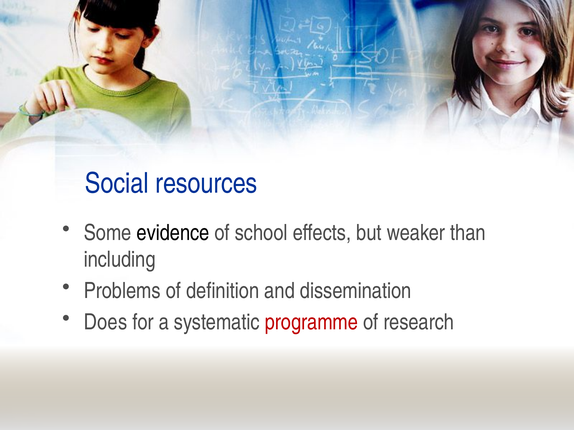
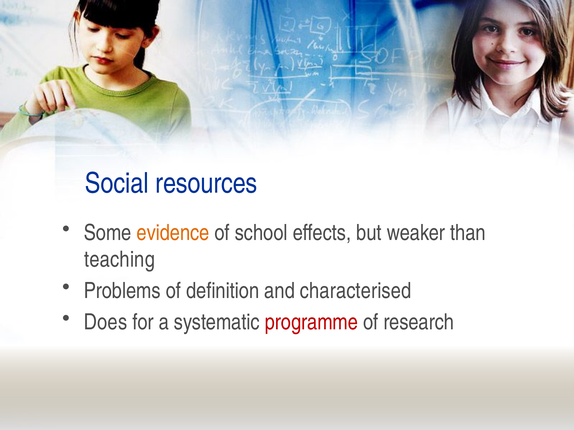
evidence colour: black -> orange
including: including -> teaching
dissemination: dissemination -> characterised
